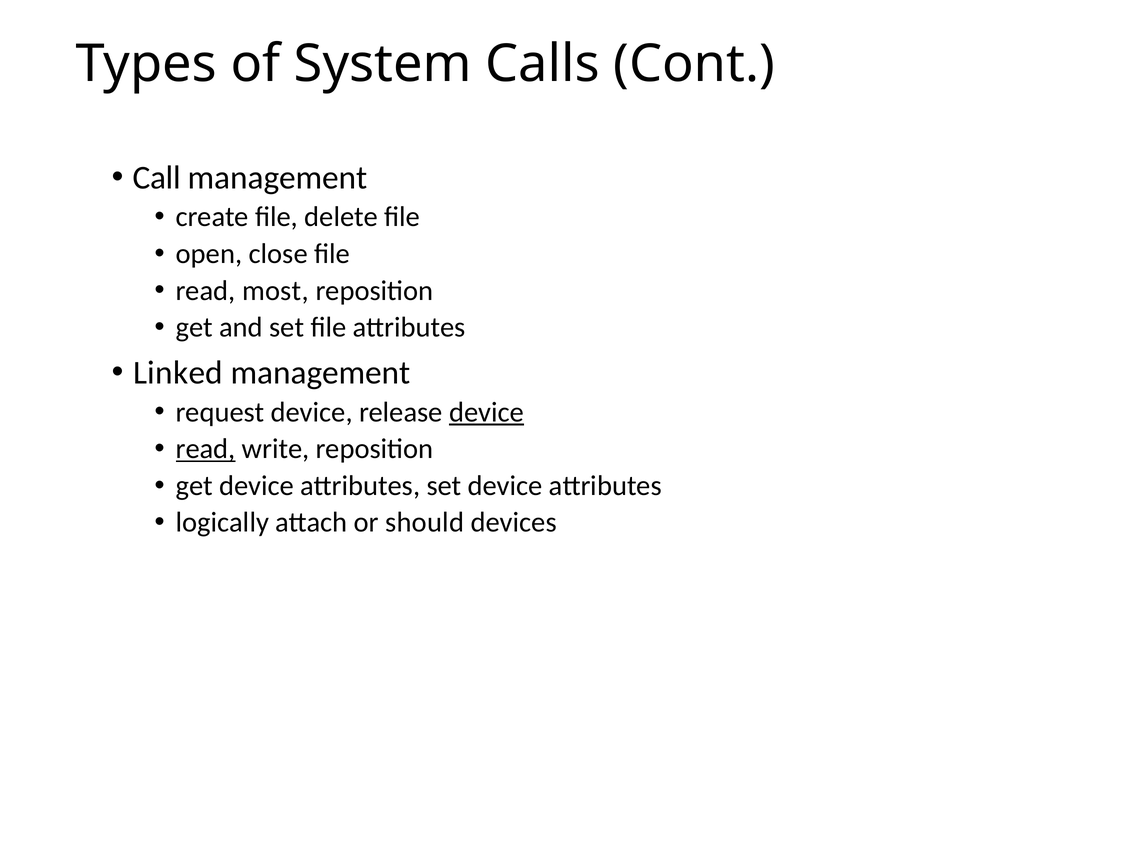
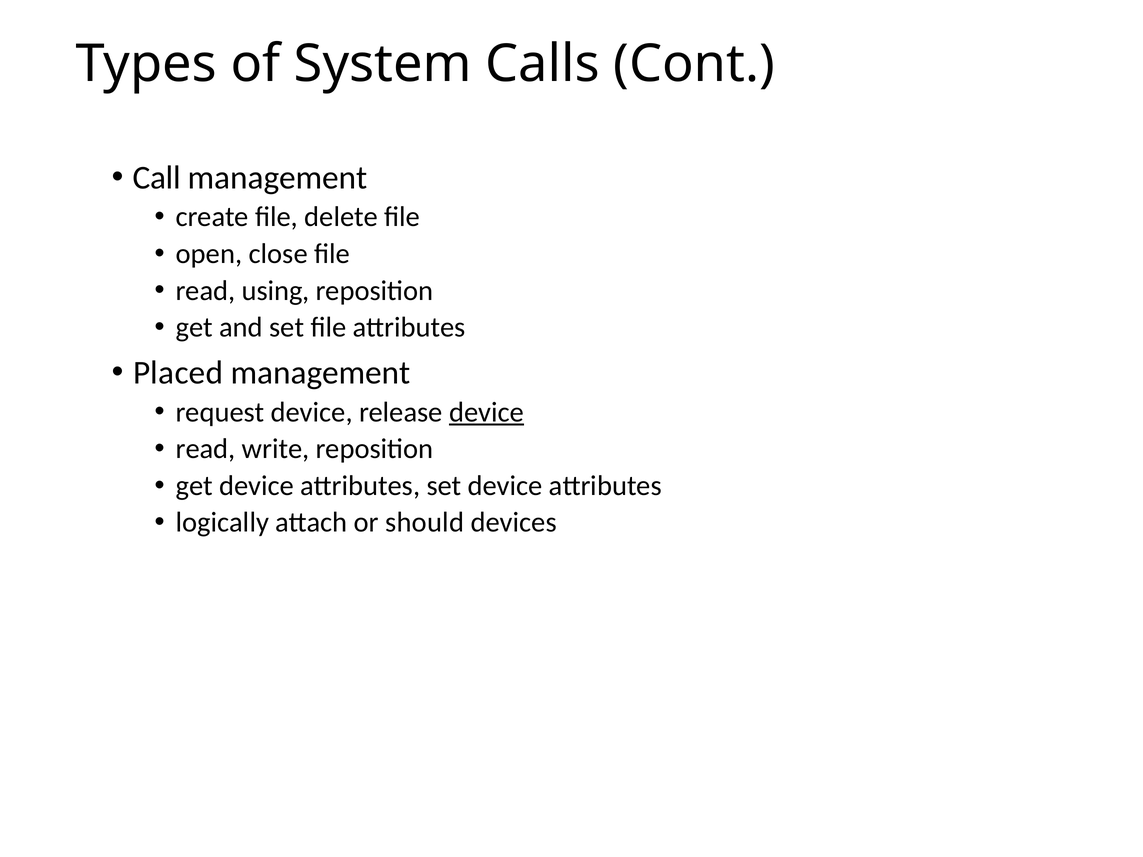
most: most -> using
Linked: Linked -> Placed
read at (206, 449) underline: present -> none
